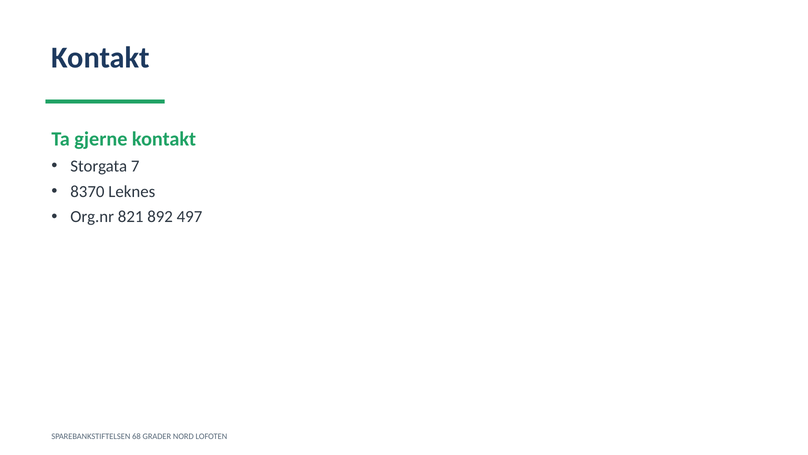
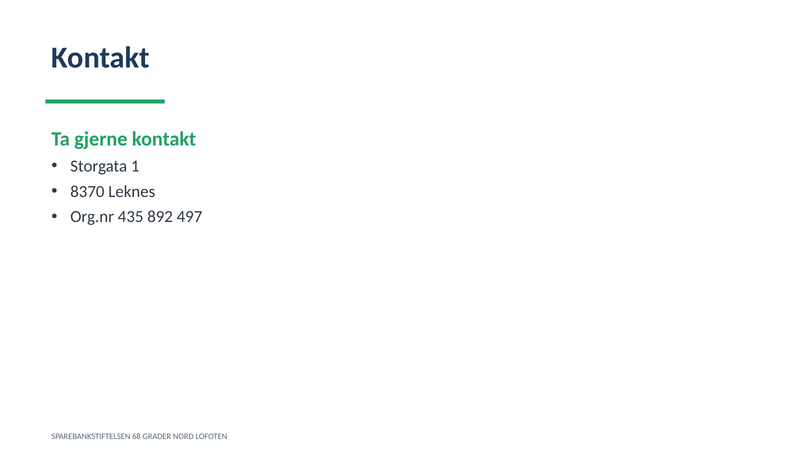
7: 7 -> 1
821: 821 -> 435
